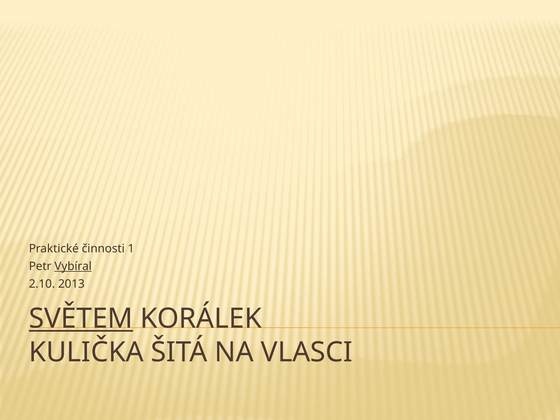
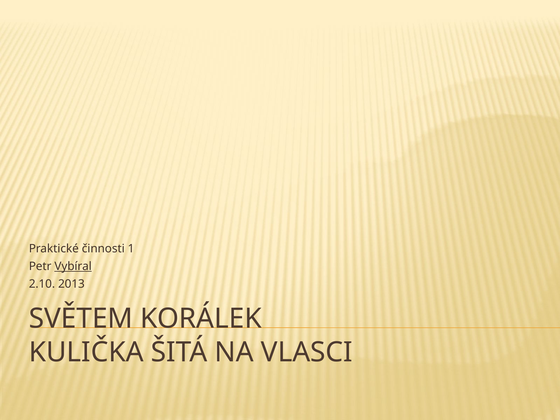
SVĚTEM underline: present -> none
